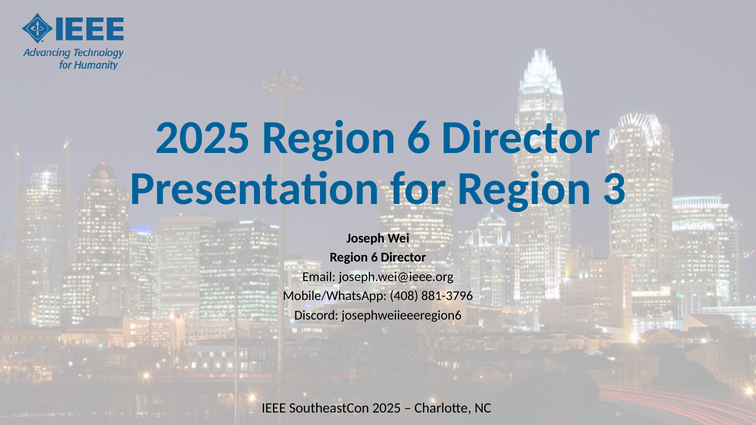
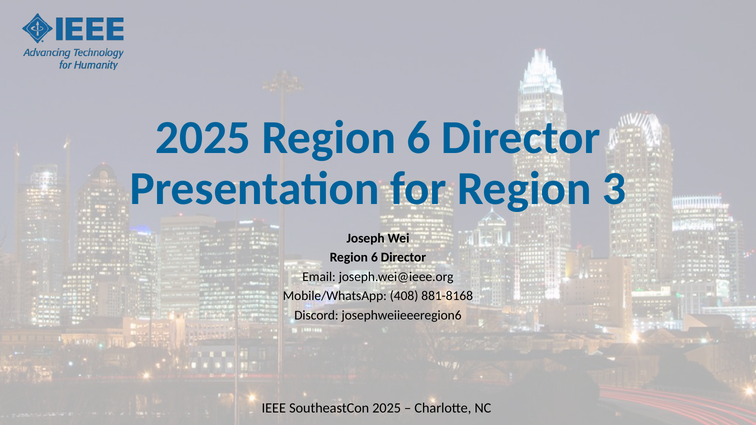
881-3796: 881-3796 -> 881-8168
